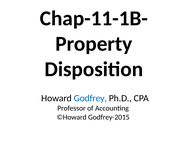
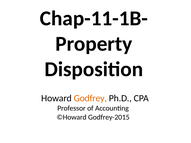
Godfrey colour: blue -> orange
